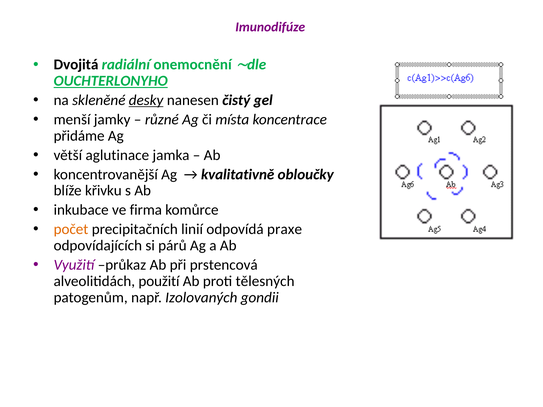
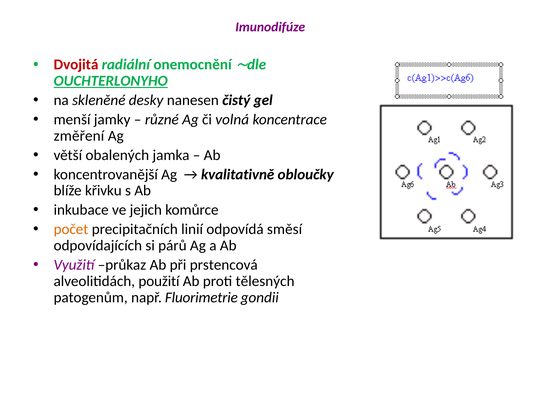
Dvojitá colour: black -> red
desky underline: present -> none
místa: místa -> volná
přidáme: přidáme -> změření
aglutinace: aglutinace -> obalených
firma: firma -> jejich
praxe: praxe -> směsí
Izolovaných: Izolovaných -> Fluorimetrie
